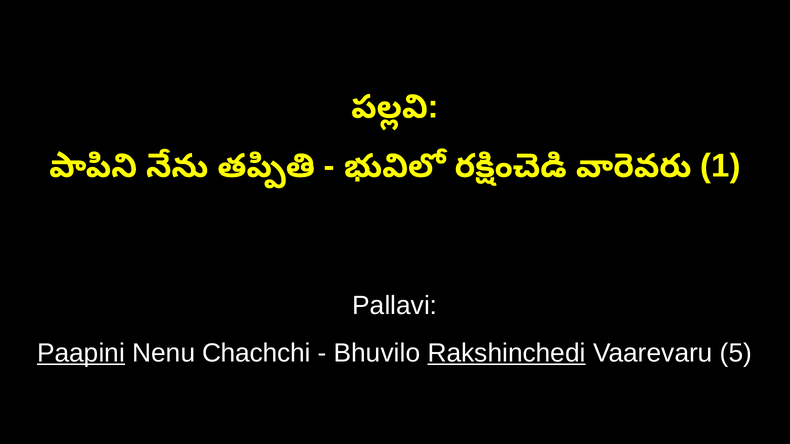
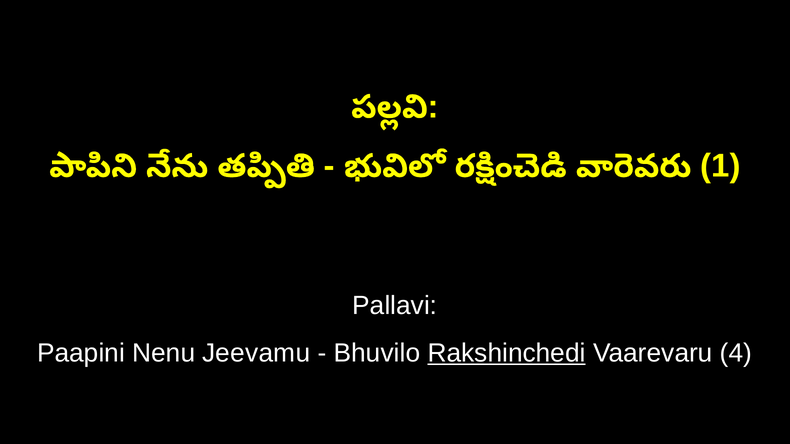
Paapini underline: present -> none
Chachchi: Chachchi -> Jeevamu
5: 5 -> 4
